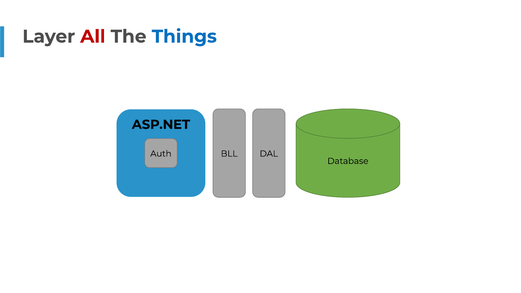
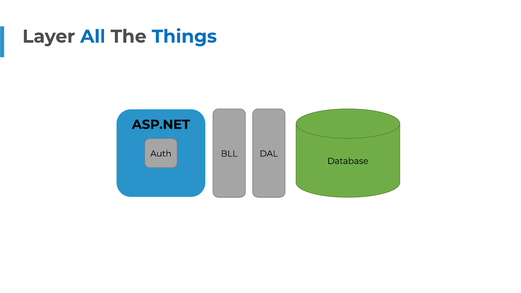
All colour: red -> blue
